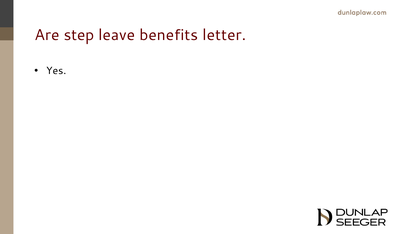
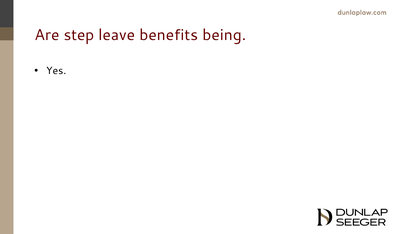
letter: letter -> being
